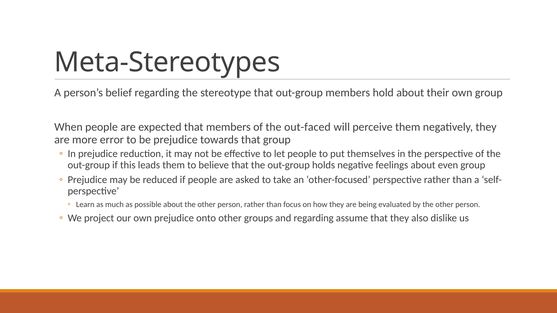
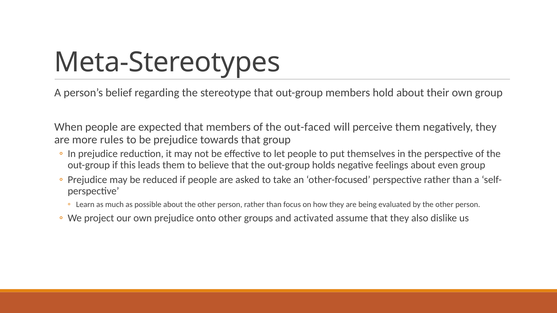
error: error -> rules
and regarding: regarding -> activated
